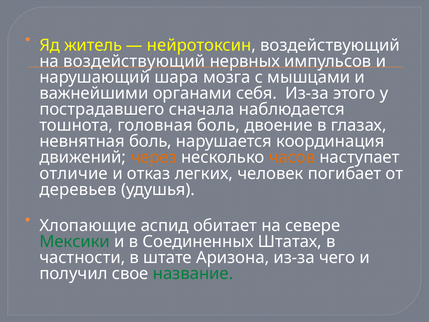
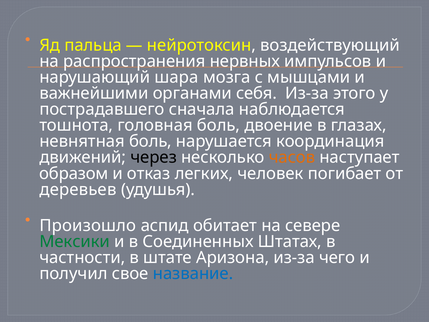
житель: житель -> пальца
на воздействующий: воздействующий -> распространения
через colour: orange -> black
отличие: отличие -> образом
Хлопающие: Хлопающие -> Произошло
название colour: green -> blue
